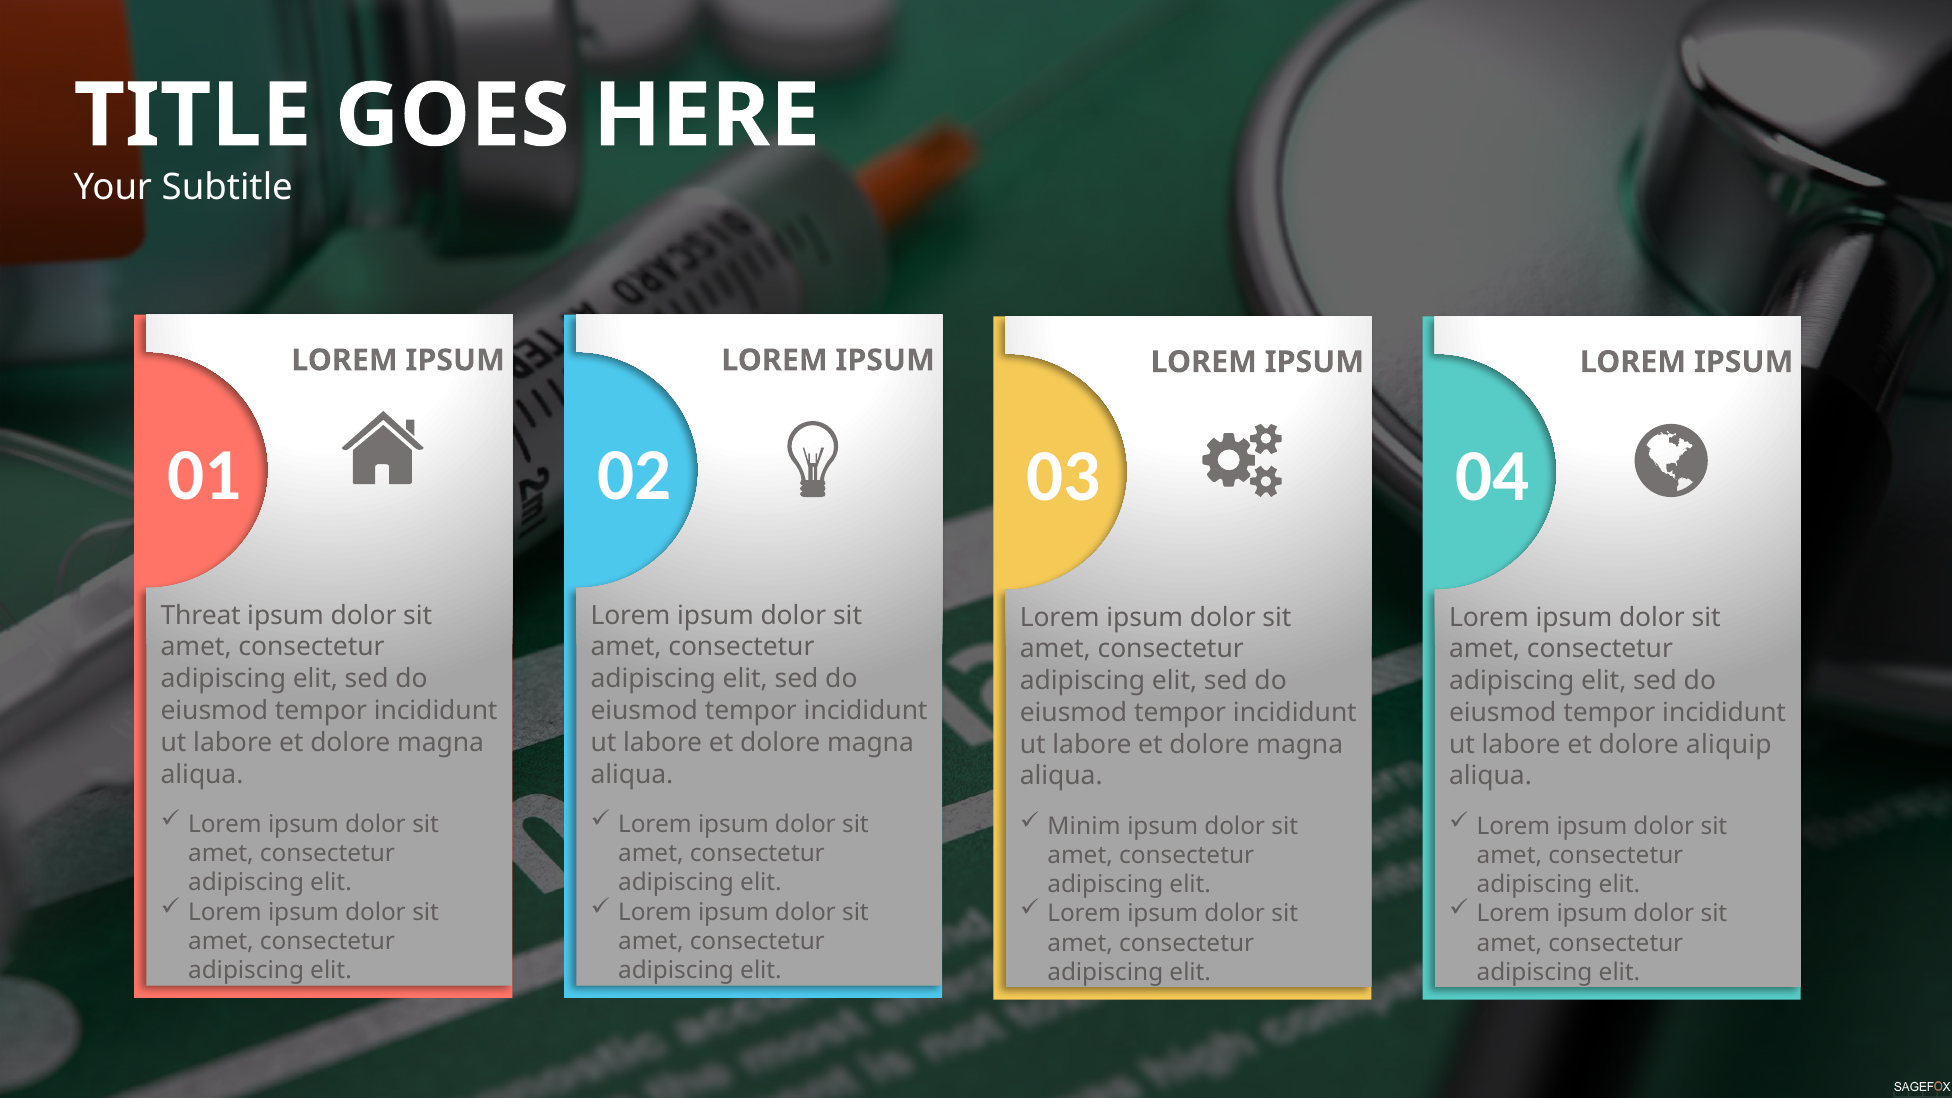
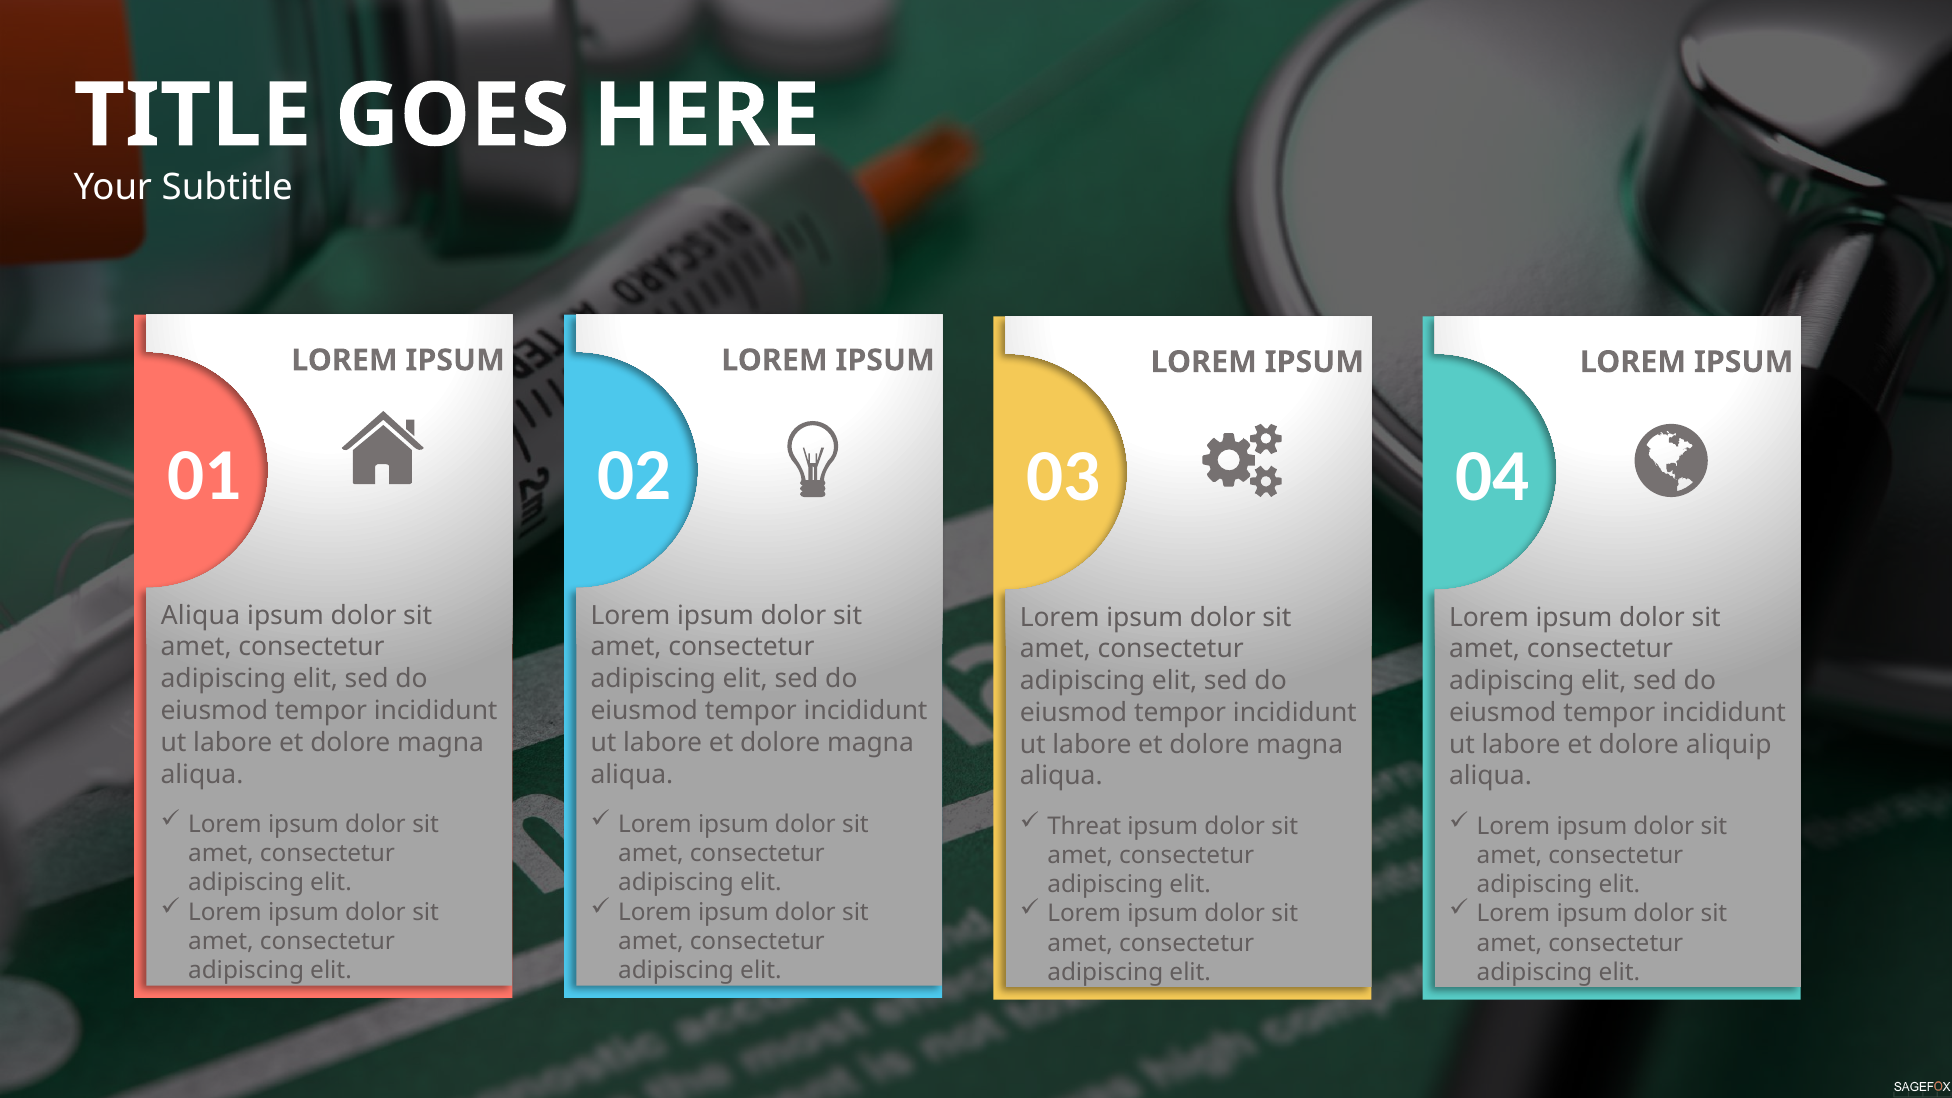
Threat at (201, 615): Threat -> Aliqua
Minim: Minim -> Threat
